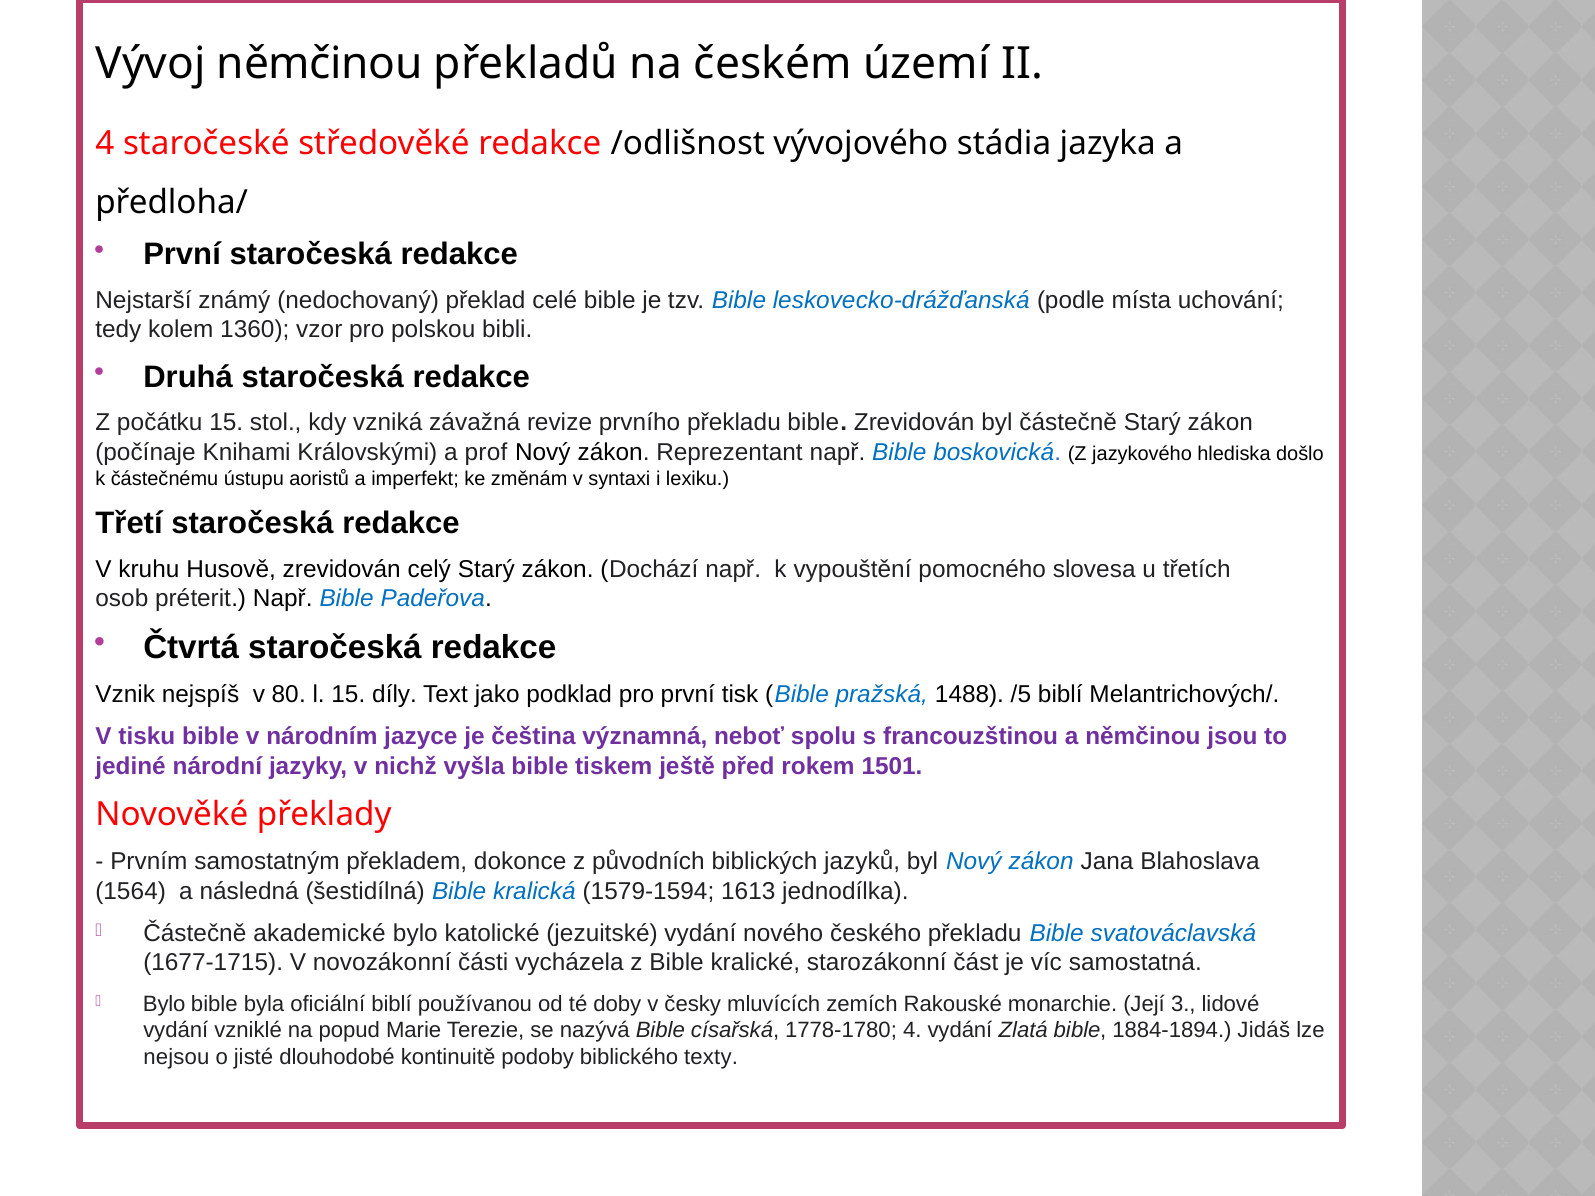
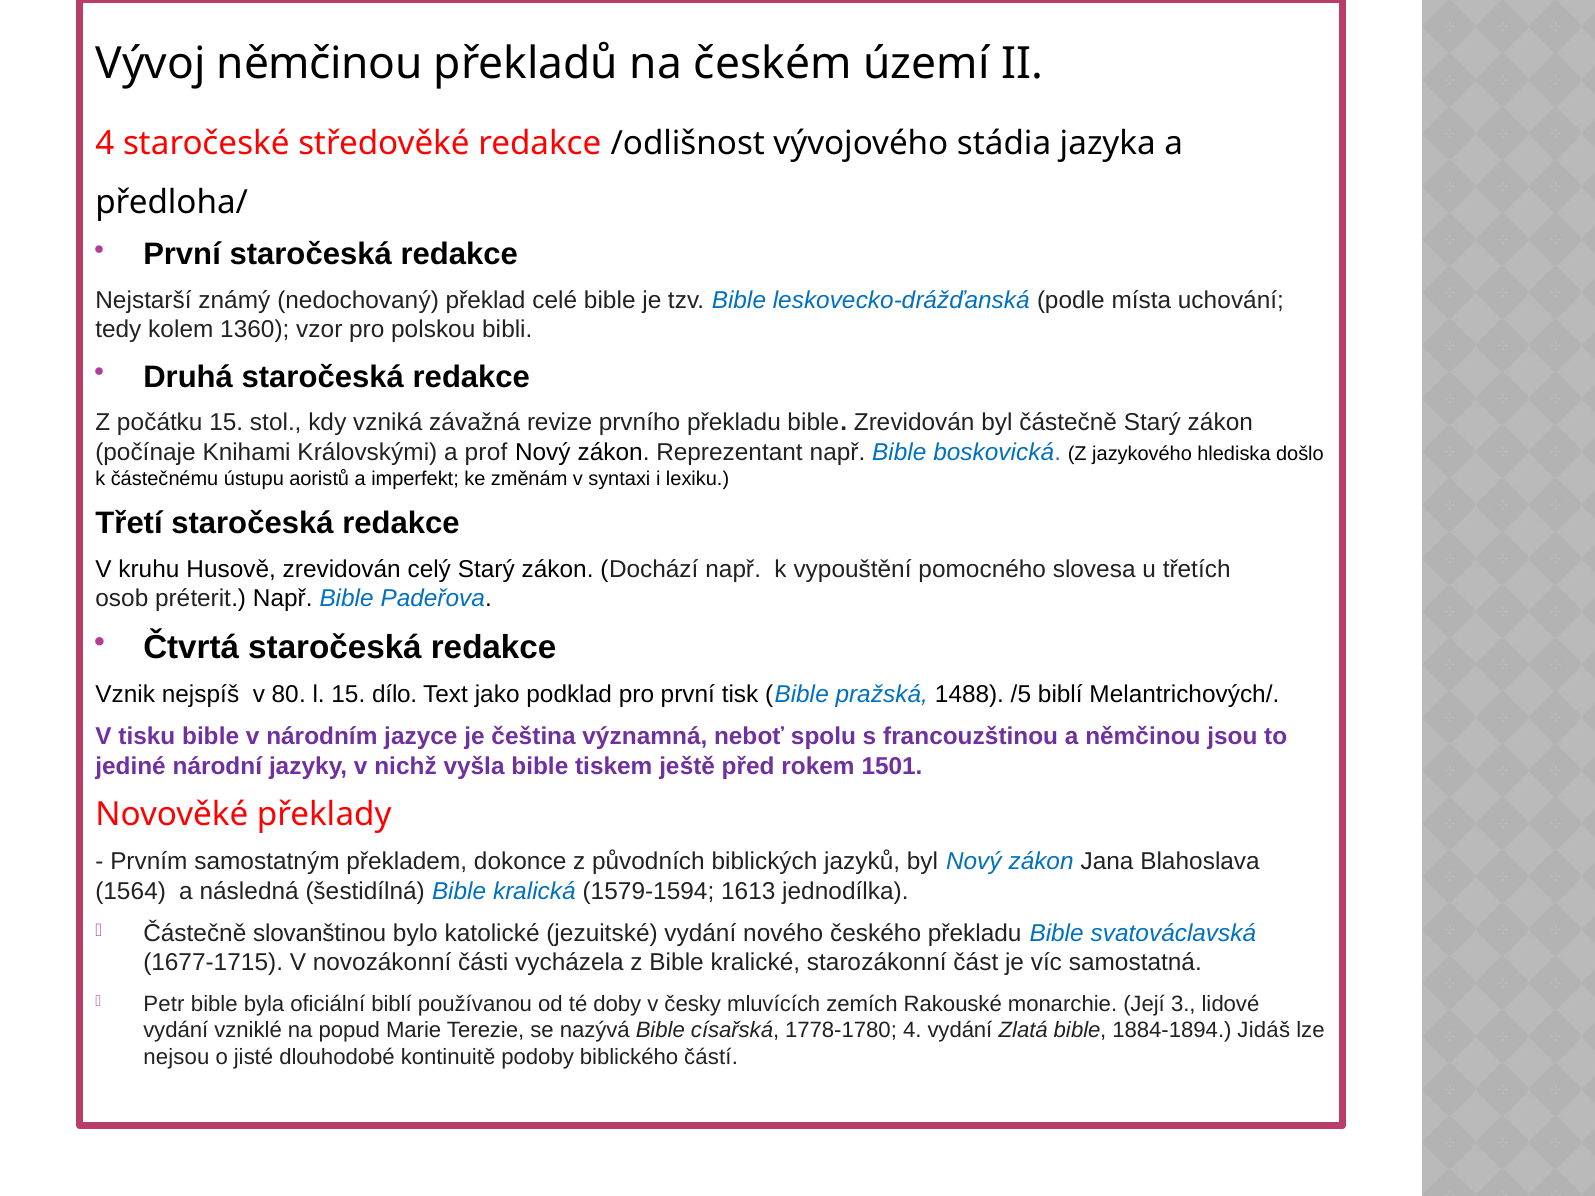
díly: díly -> dílo
akademické: akademické -> slovanštinou
Bylo at (164, 1004): Bylo -> Petr
texty: texty -> částí
